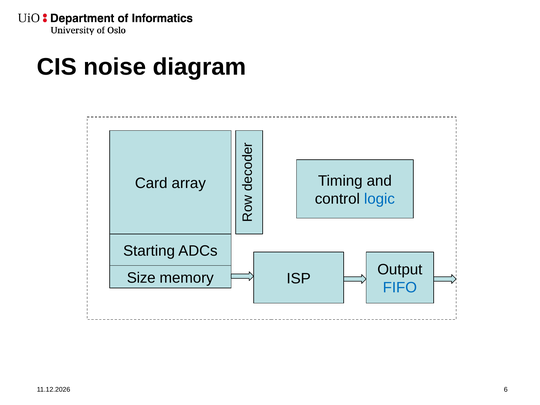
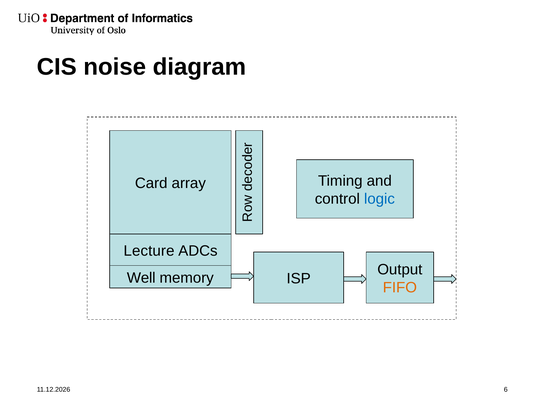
Starting: Starting -> Lecture
Size: Size -> Well
FIFO colour: blue -> orange
